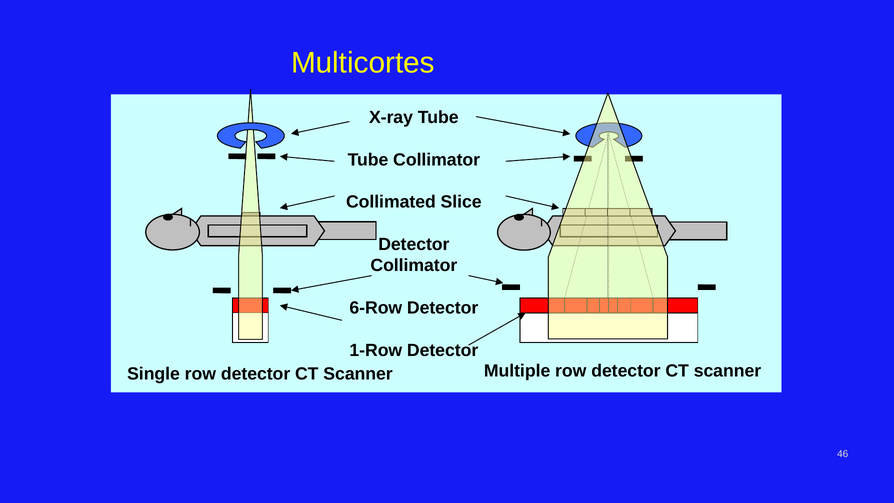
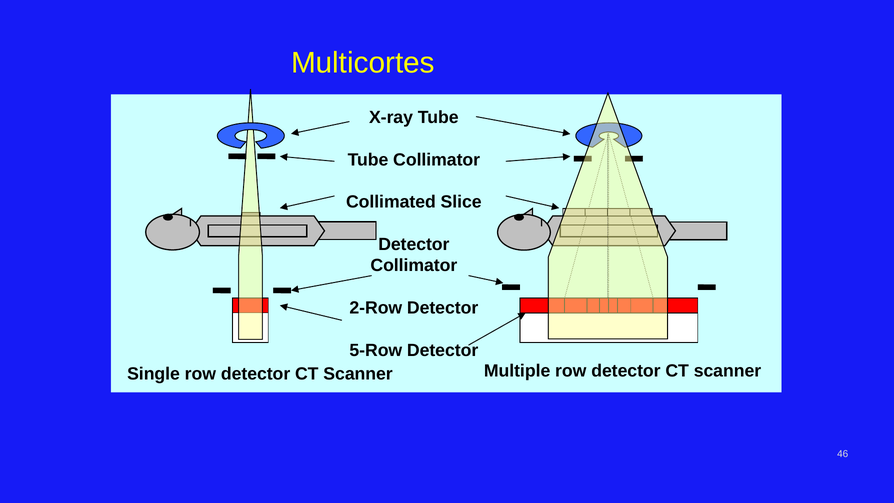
6-Row: 6-Row -> 2-Row
1-Row: 1-Row -> 5-Row
